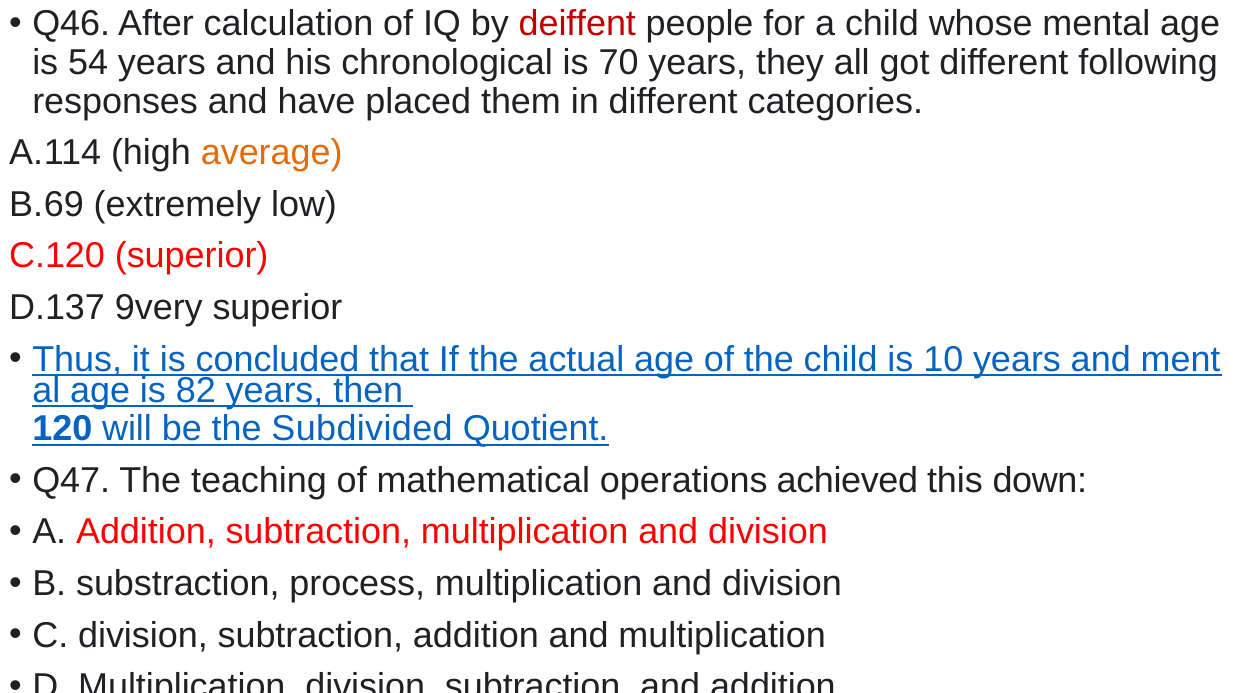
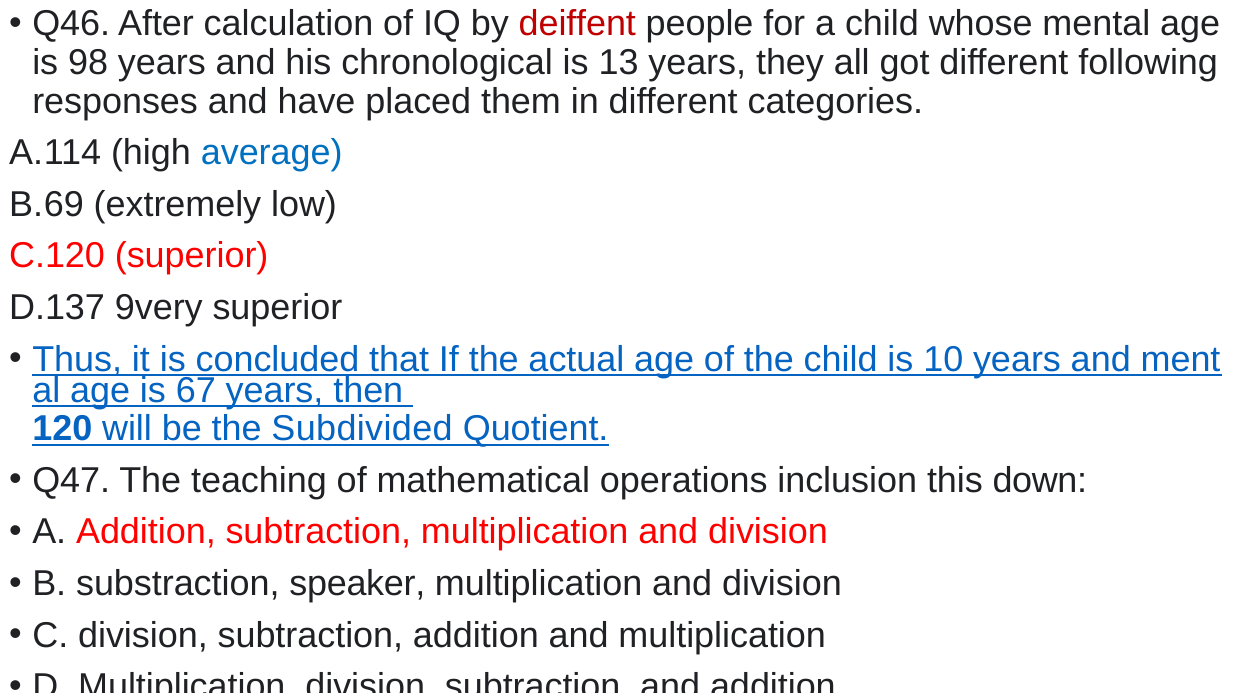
54: 54 -> 98
70: 70 -> 13
average colour: orange -> blue
82: 82 -> 67
achieved: achieved -> inclusion
process: process -> speaker
